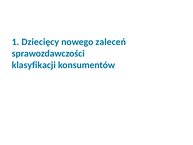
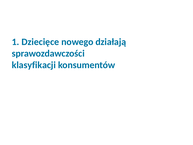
Dziecięcy: Dziecięcy -> Dziecięce
zaleceń: zaleceń -> działają
